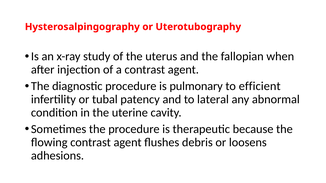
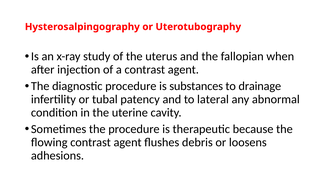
pulmonary: pulmonary -> substances
efficient: efficient -> drainage
